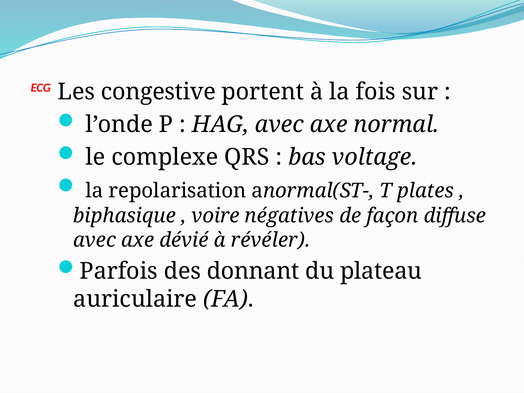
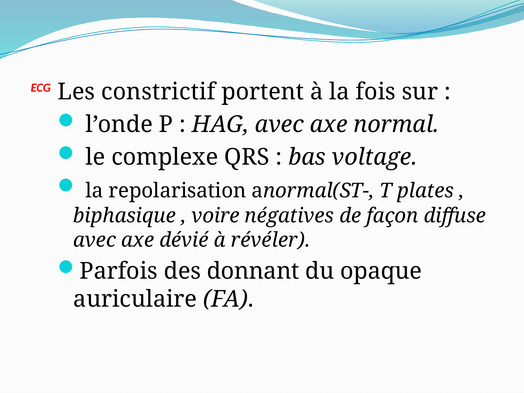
congestive: congestive -> constrictif
plateau: plateau -> opaque
